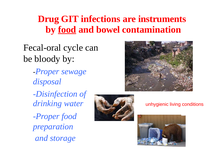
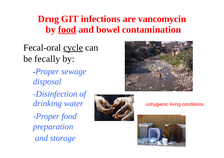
instruments: instruments -> vancomycin
cycle underline: none -> present
bloody: bloody -> fecally
